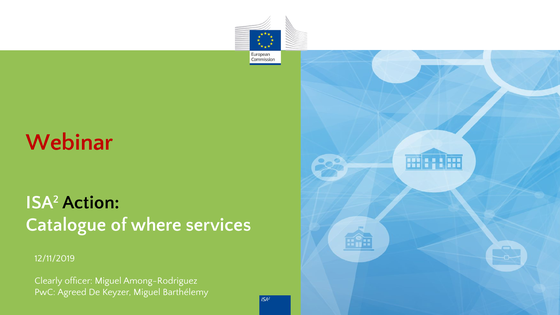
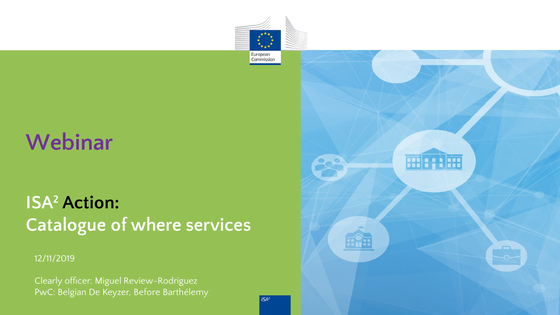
Webinar colour: red -> purple
Among-Rodriguez: Among-Rodriguez -> Review-Rodriguez
Agreed: Agreed -> Belgian
Keyzer Miguel: Miguel -> Before
